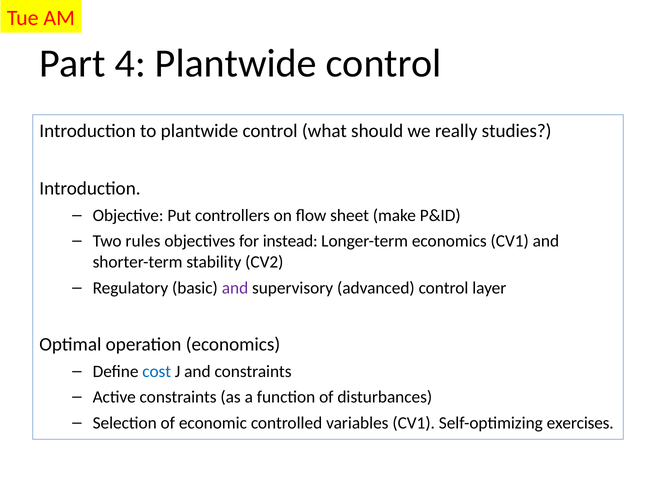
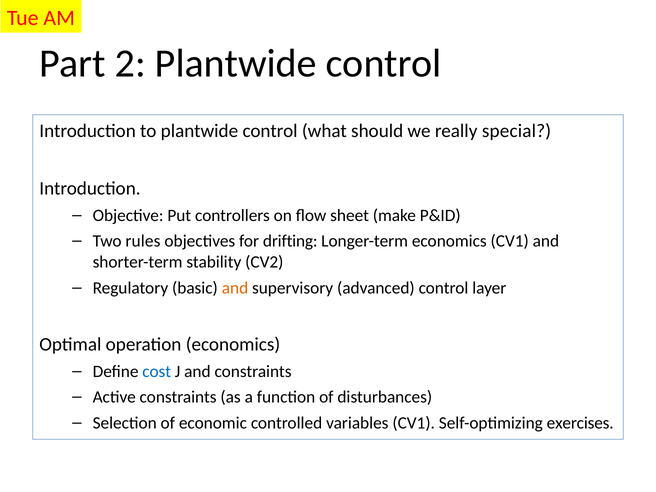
4: 4 -> 2
studies: studies -> special
instead: instead -> drifting
and at (235, 288) colour: purple -> orange
